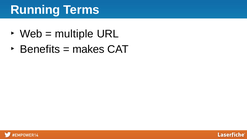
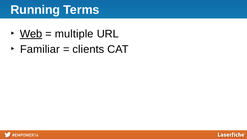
Web underline: none -> present
Benefits: Benefits -> Familiar
makes: makes -> clients
